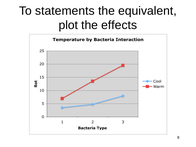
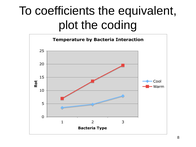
statements: statements -> coefficients
effects: effects -> coding
